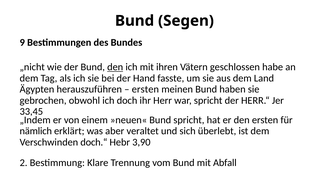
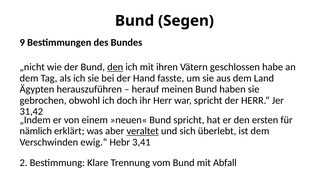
ersten at (145, 89): ersten -> herauf
33,45: 33,45 -> 31,42
veraltet underline: none -> present
doch.“: doch.“ -> ewig.“
3,90: 3,90 -> 3,41
